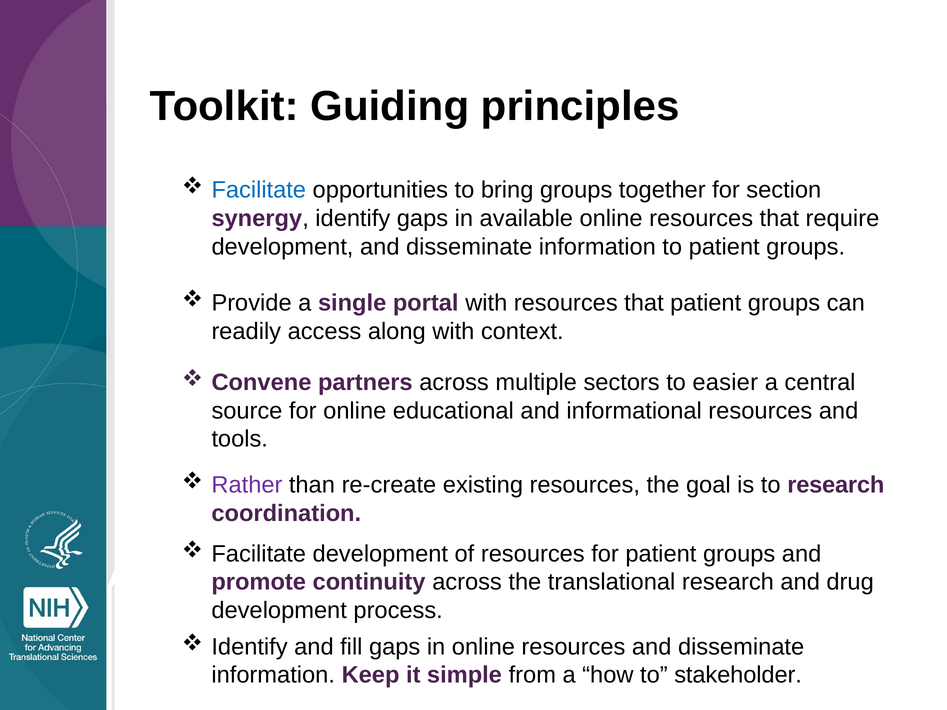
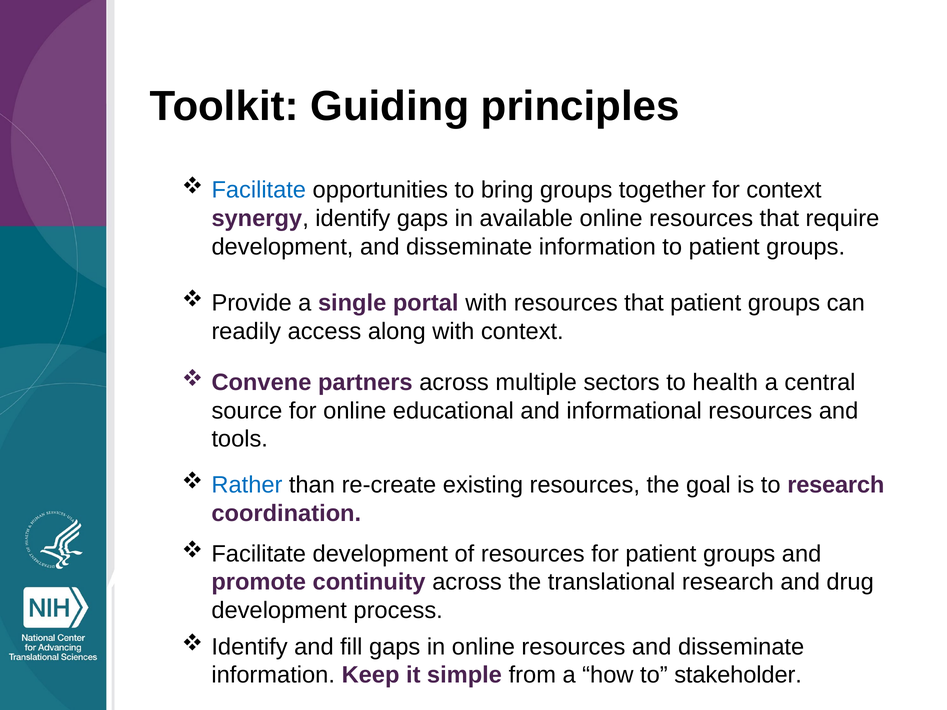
for section: section -> context
easier: easier -> health
Rather colour: purple -> blue
